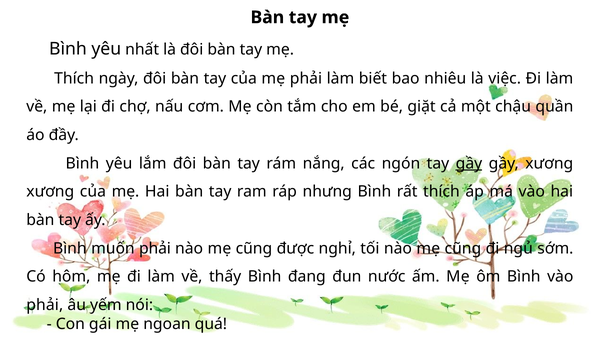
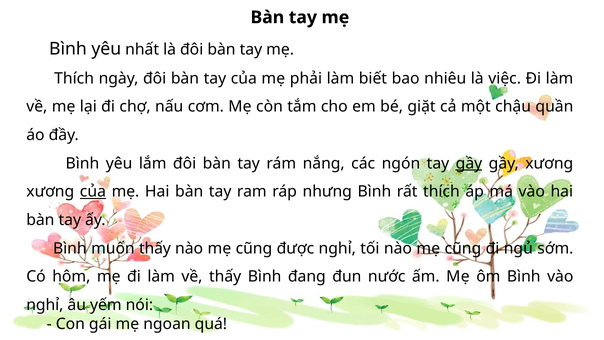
của at (93, 192) underline: none -> present
muốn phải: phải -> thấy
phải at (45, 305): phải -> nghỉ
